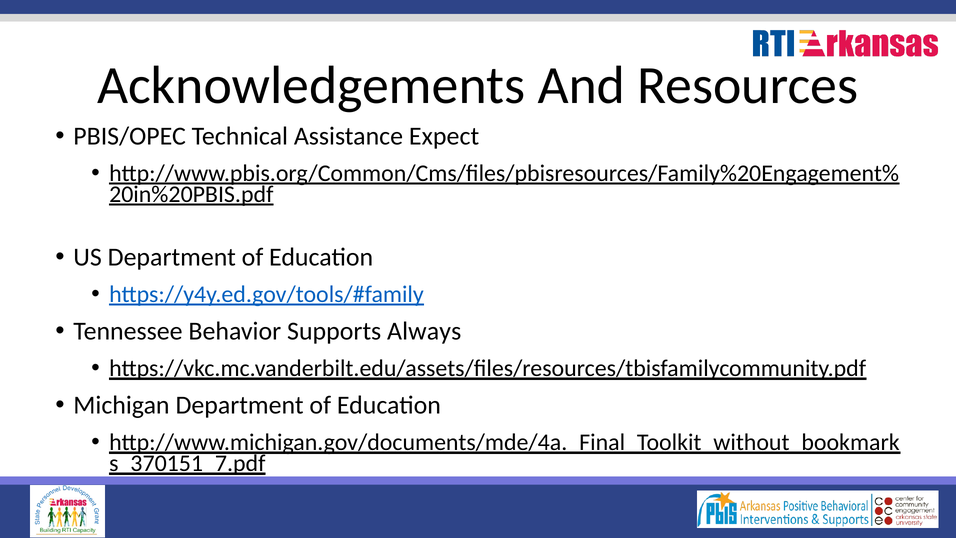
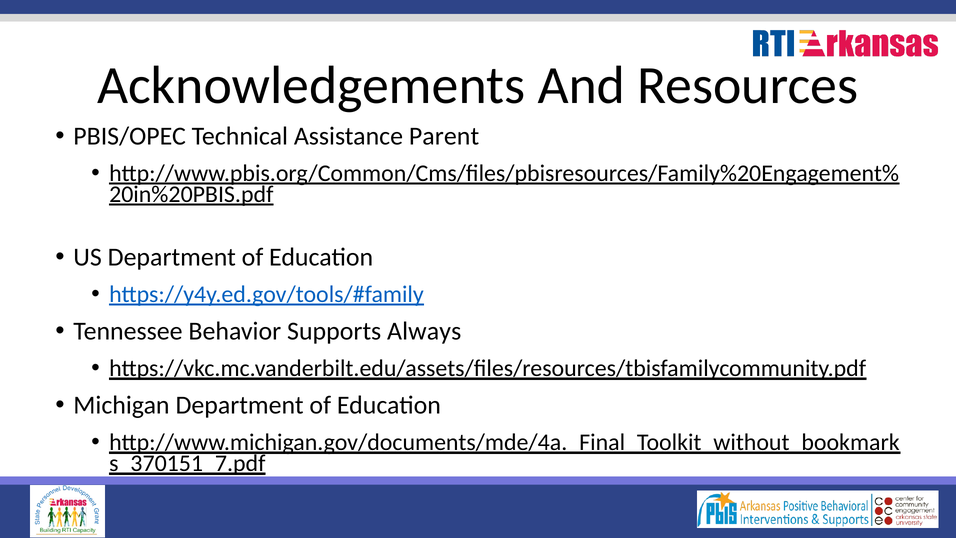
Expect: Expect -> Parent
